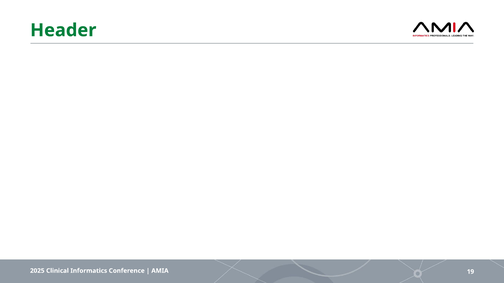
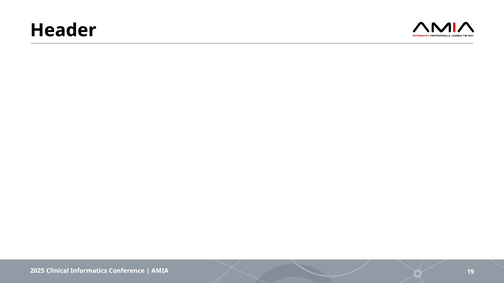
Header colour: green -> black
